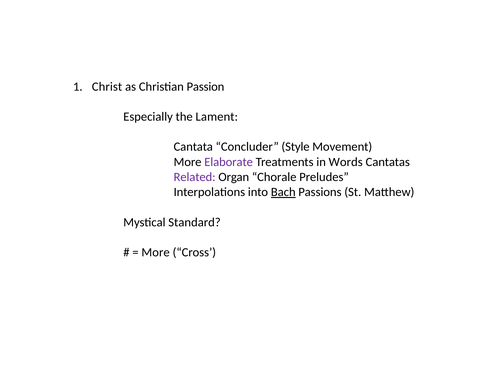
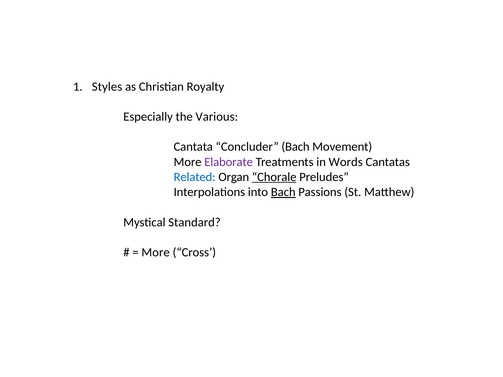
Christ: Christ -> Styles
Passion: Passion -> Royalty
Lament: Lament -> Various
Concluder Style: Style -> Bach
Related colour: purple -> blue
Chorale underline: none -> present
